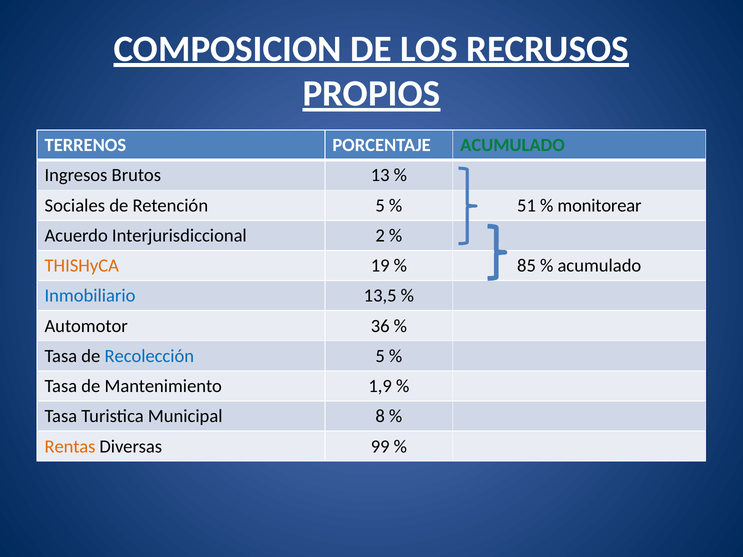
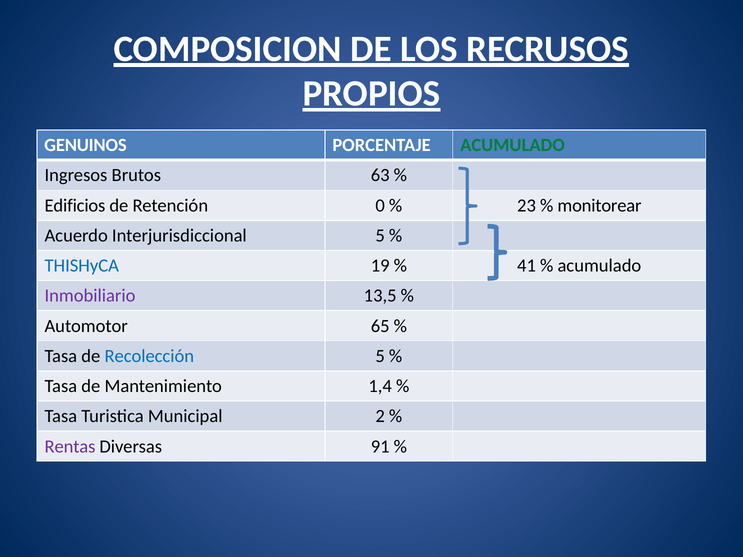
TERRENOS: TERRENOS -> GENUINOS
13: 13 -> 63
Sociales: Sociales -> Edificios
Retención 5: 5 -> 0
51: 51 -> 23
Interjurisdiccional 2: 2 -> 5
THISHyCA colour: orange -> blue
85: 85 -> 41
Inmobiliario colour: blue -> purple
36: 36 -> 65
1,9: 1,9 -> 1,4
8: 8 -> 2
Rentas colour: orange -> purple
99: 99 -> 91
